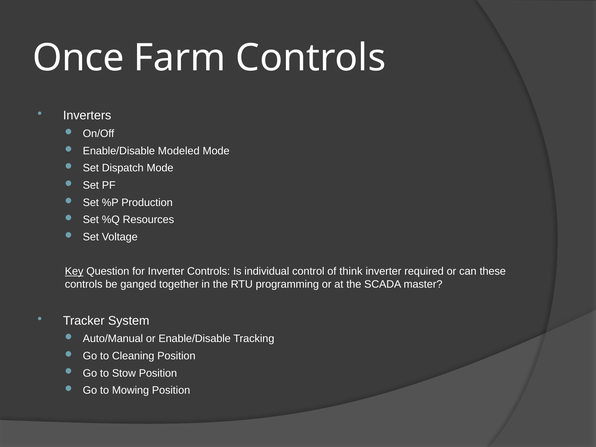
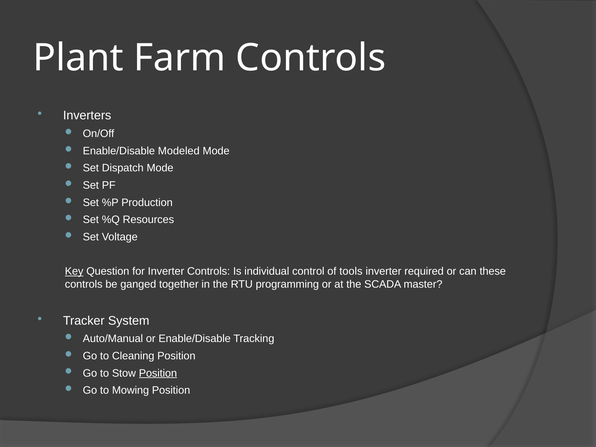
Once: Once -> Plant
think: think -> tools
Position at (158, 373) underline: none -> present
